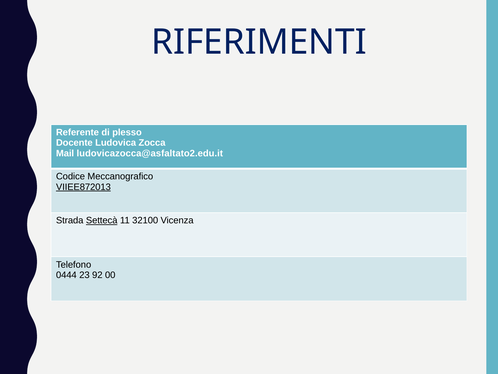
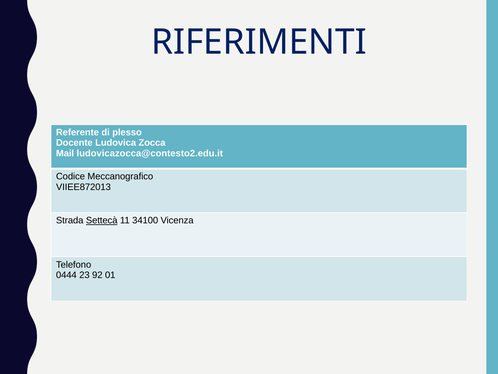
ludovicazocca@asfaltato2.edu.it: ludovicazocca@asfaltato2.edu.it -> ludovicazocca@contesto2.edu.it
VIIEE872013 underline: present -> none
32100: 32100 -> 34100
00: 00 -> 01
